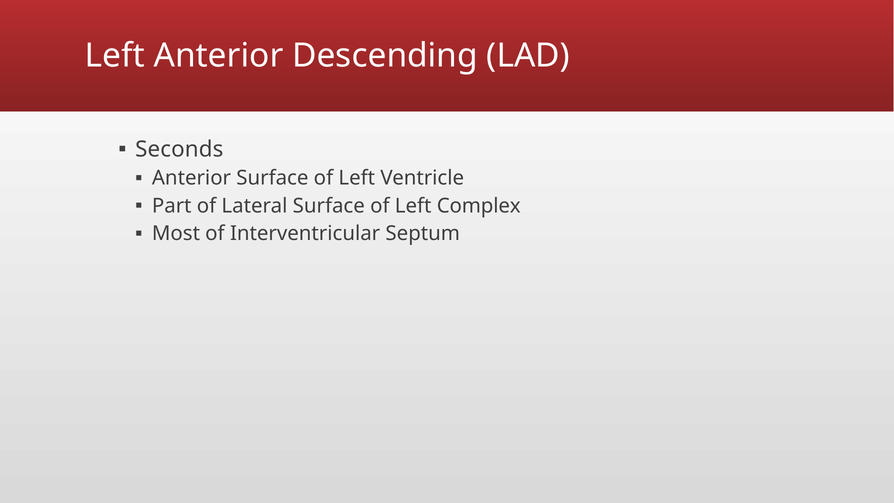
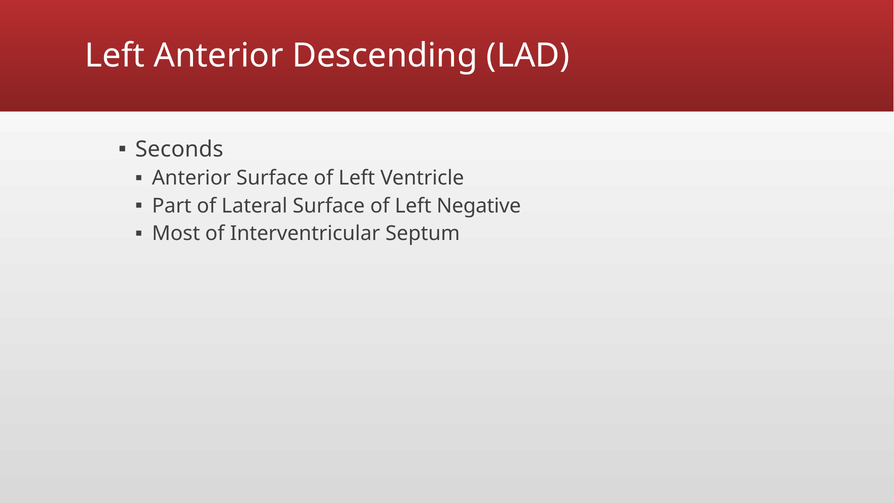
Complex: Complex -> Negative
